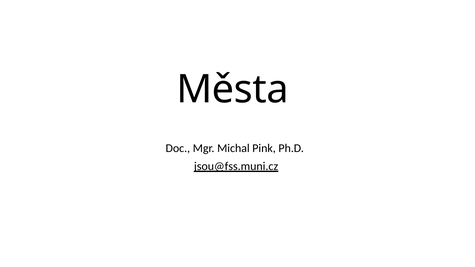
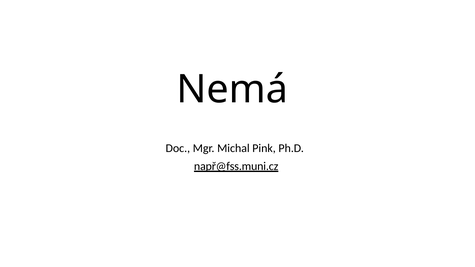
Města: Města -> Nemá
jsou@fss.muni.cz: jsou@fss.muni.cz -> např@fss.muni.cz
